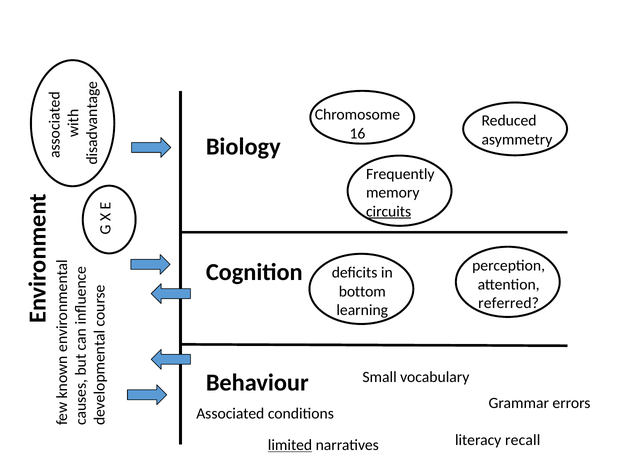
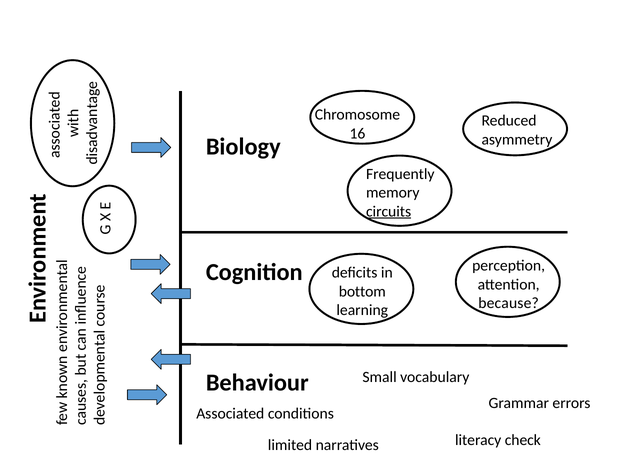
referred: referred -> because
recall: recall -> check
limited underline: present -> none
